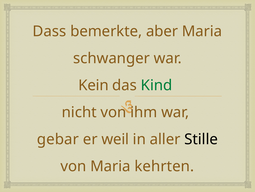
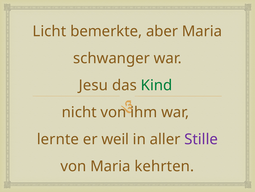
Dass: Dass -> Licht
Kein: Kein -> Jesu
gebar: gebar -> lernte
Stille colour: black -> purple
